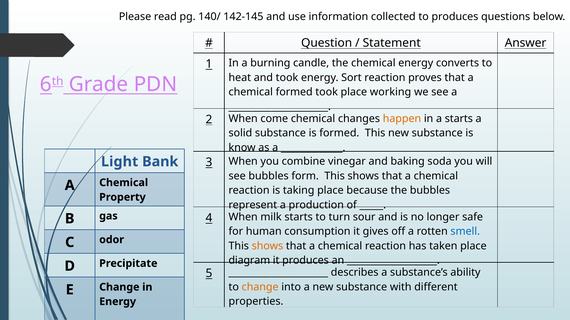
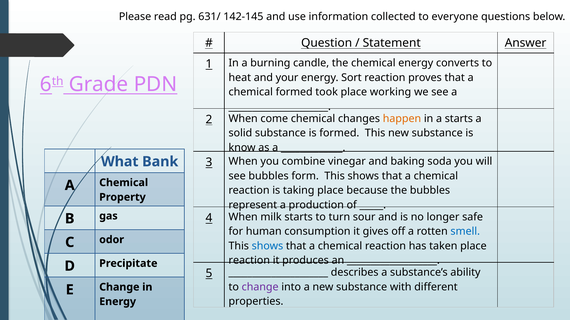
140/: 140/ -> 631/
to produces: produces -> everyone
and took: took -> your
Light: Light -> What
shows at (267, 246) colour: orange -> blue
diagram at (249, 261): diagram -> reaction
change at (260, 287) colour: orange -> purple
